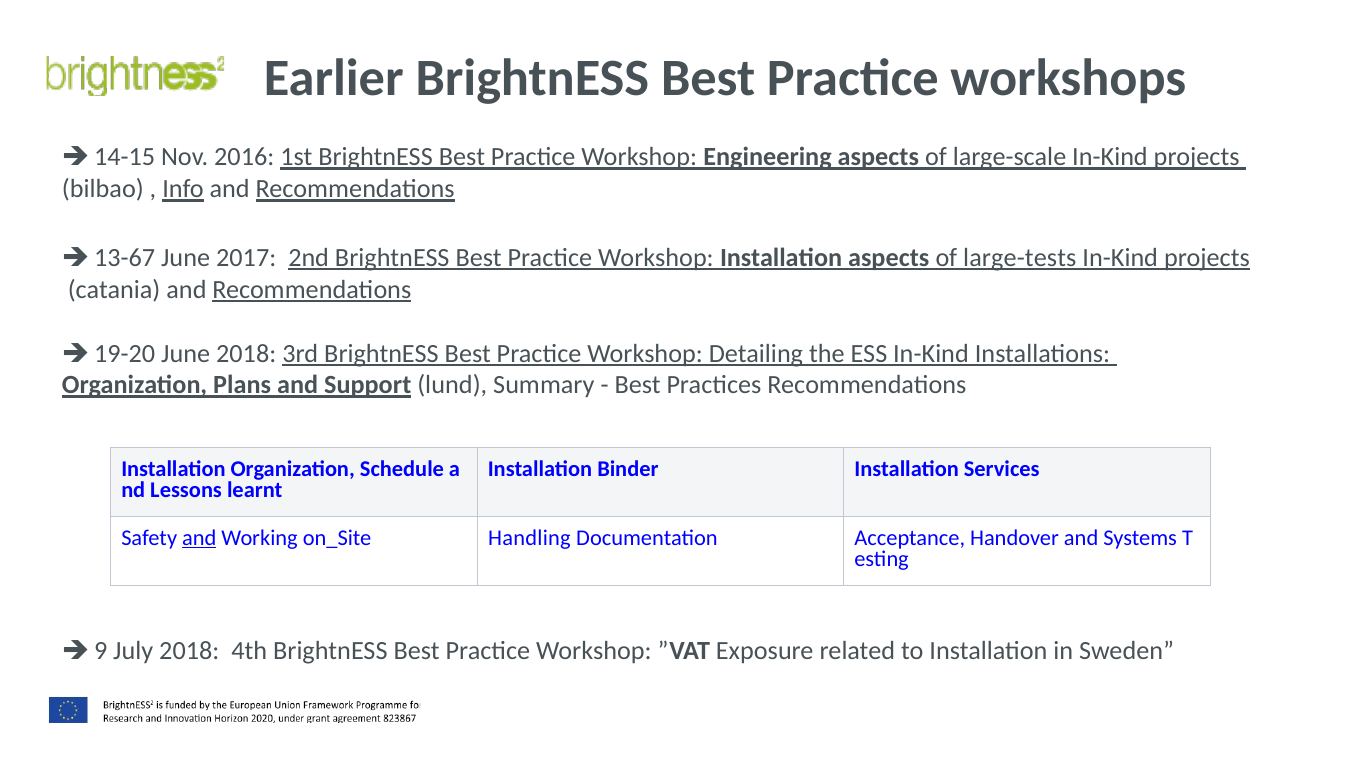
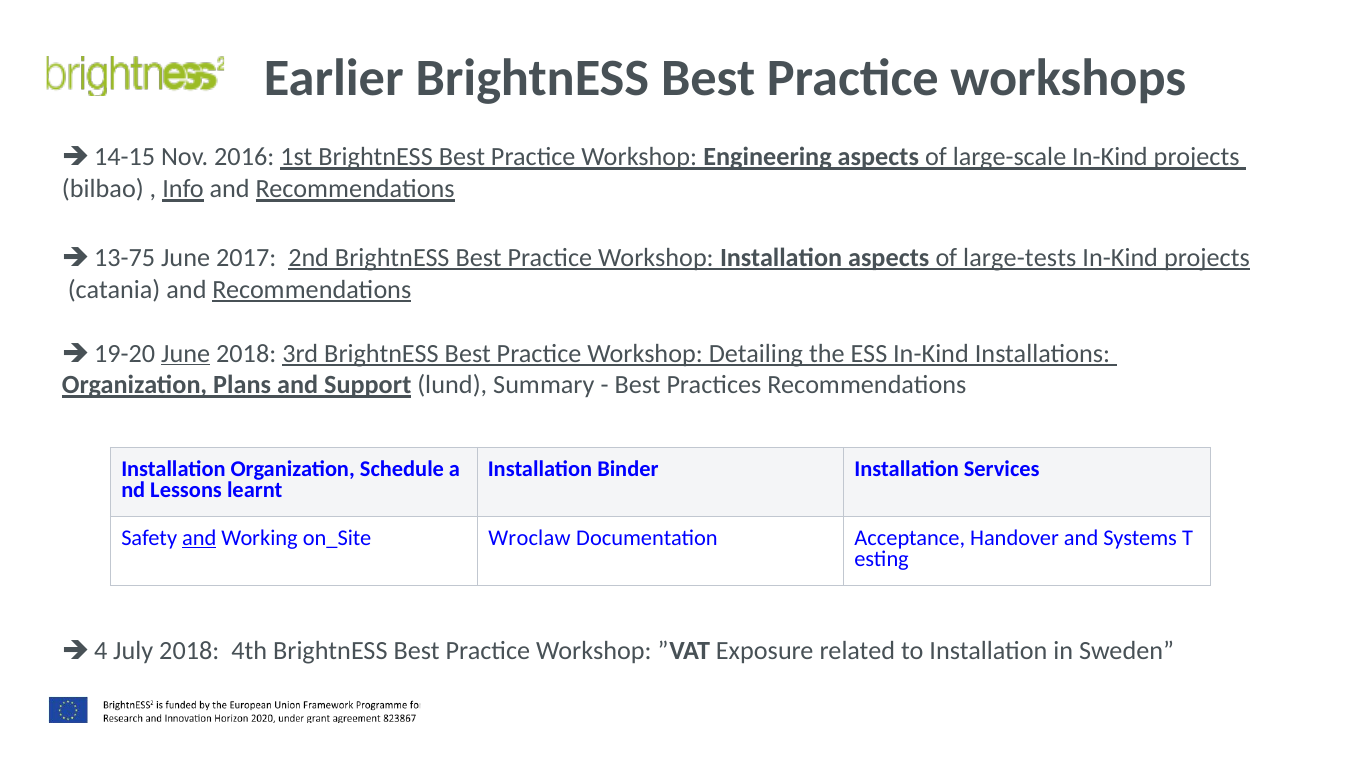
13-67: 13-67 -> 13-75
June at (186, 353) underline: none -> present
Handling: Handling -> Wroclaw
9: 9 -> 4
